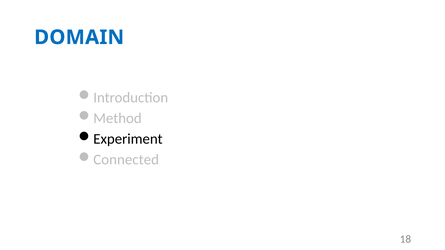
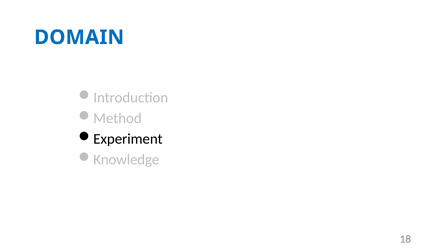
Connected: Connected -> Knowledge
